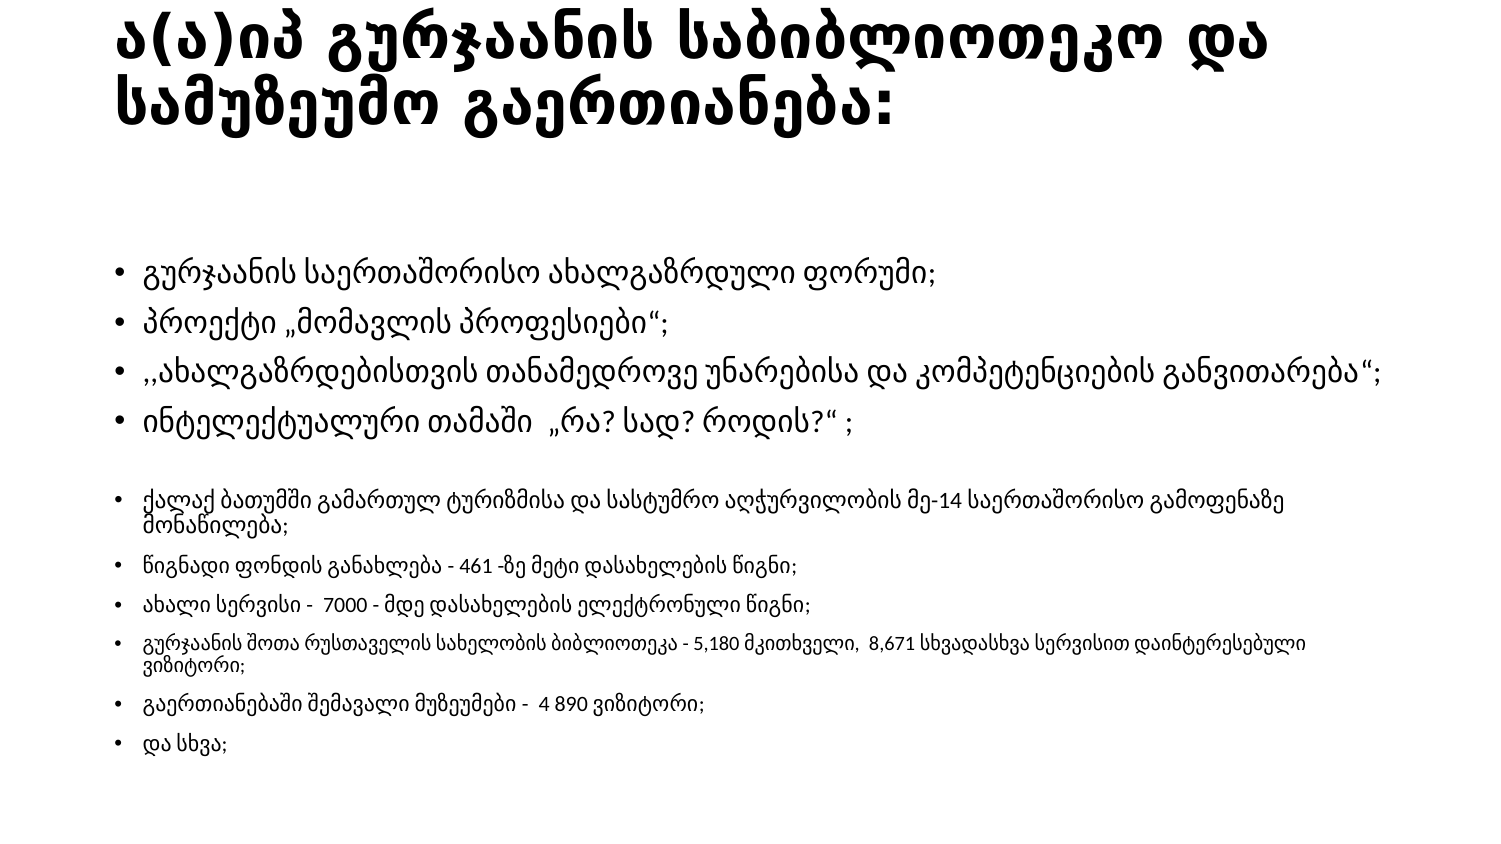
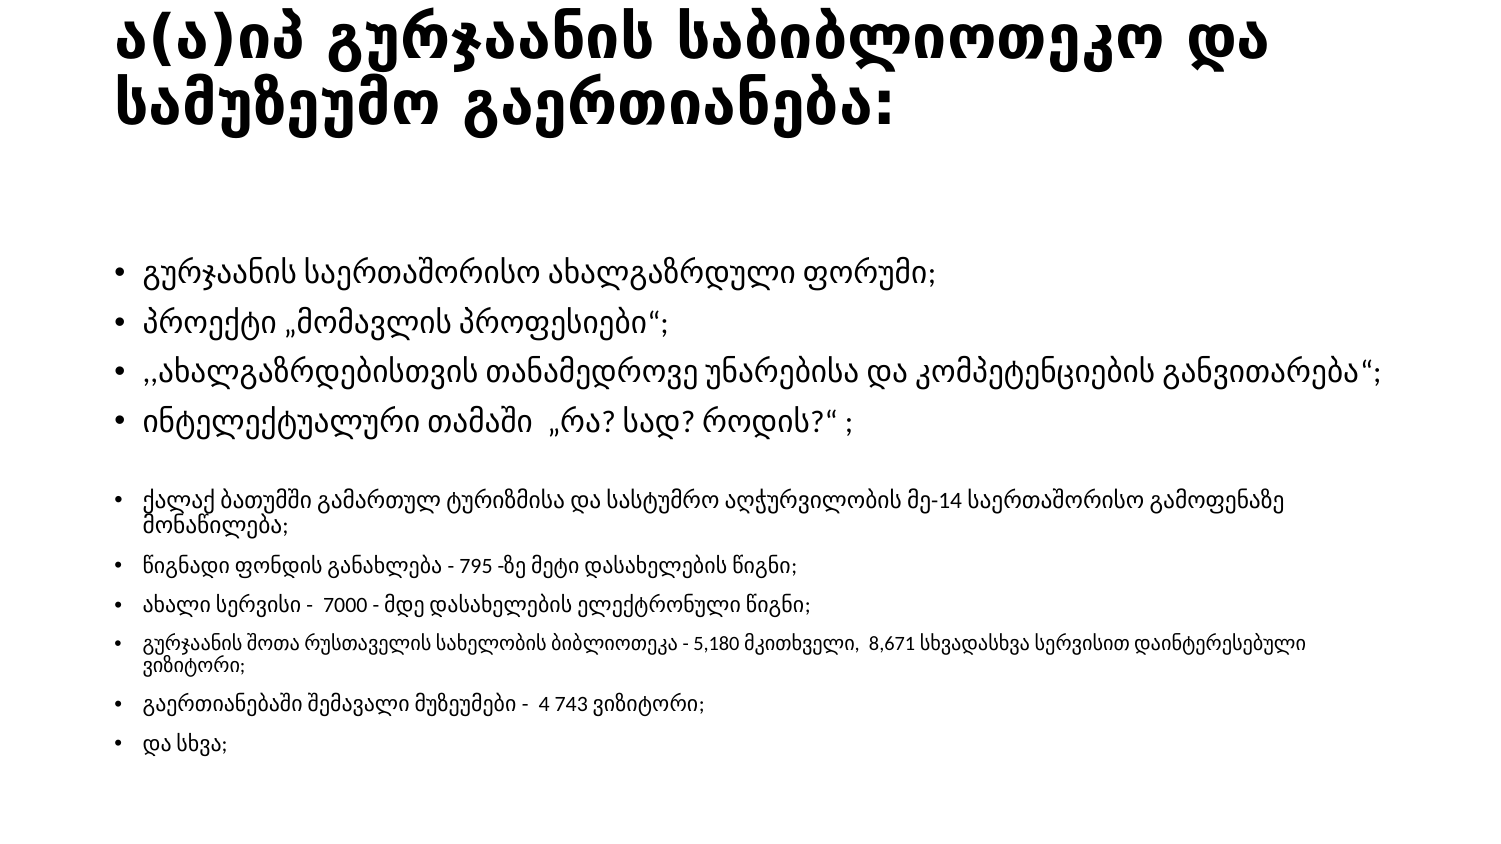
461: 461 -> 795
890: 890 -> 743
